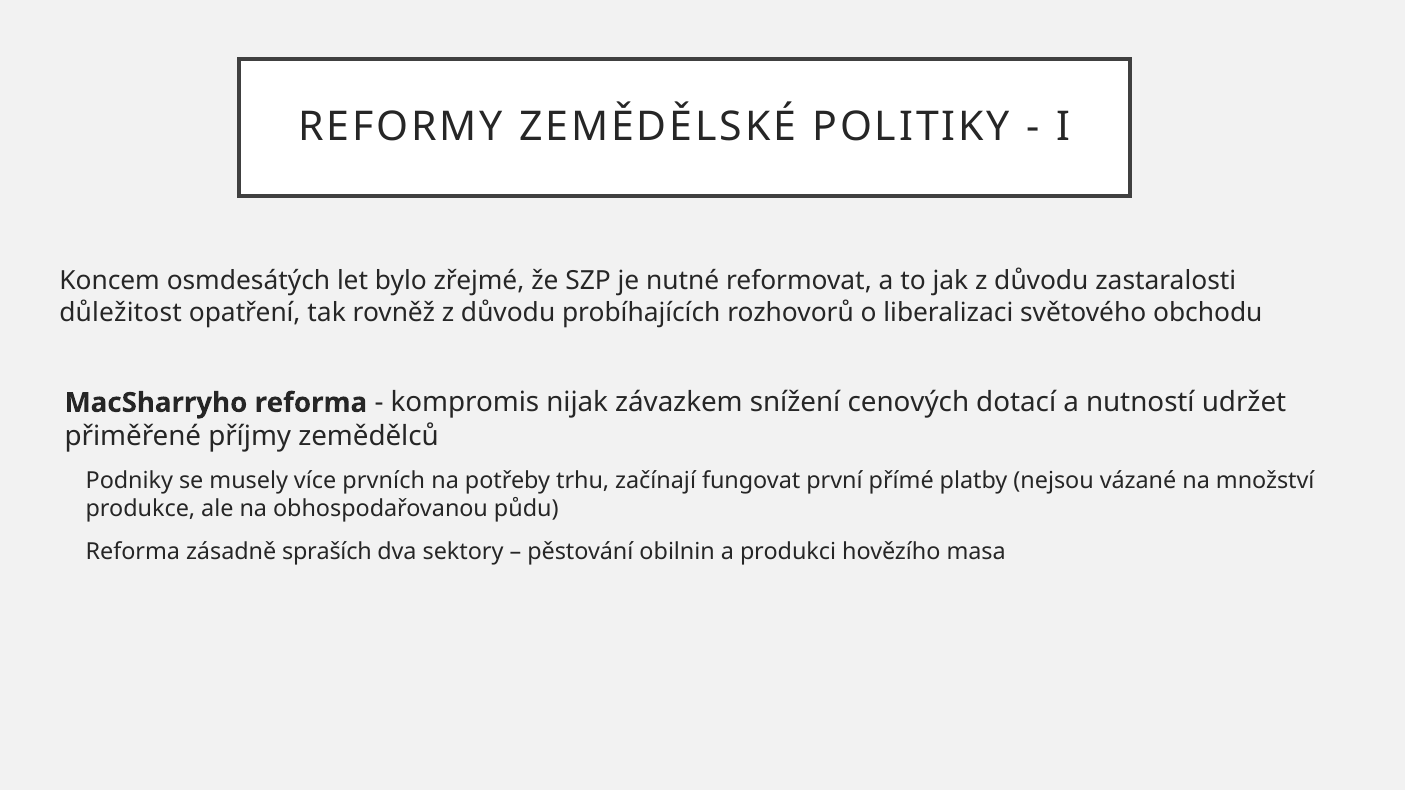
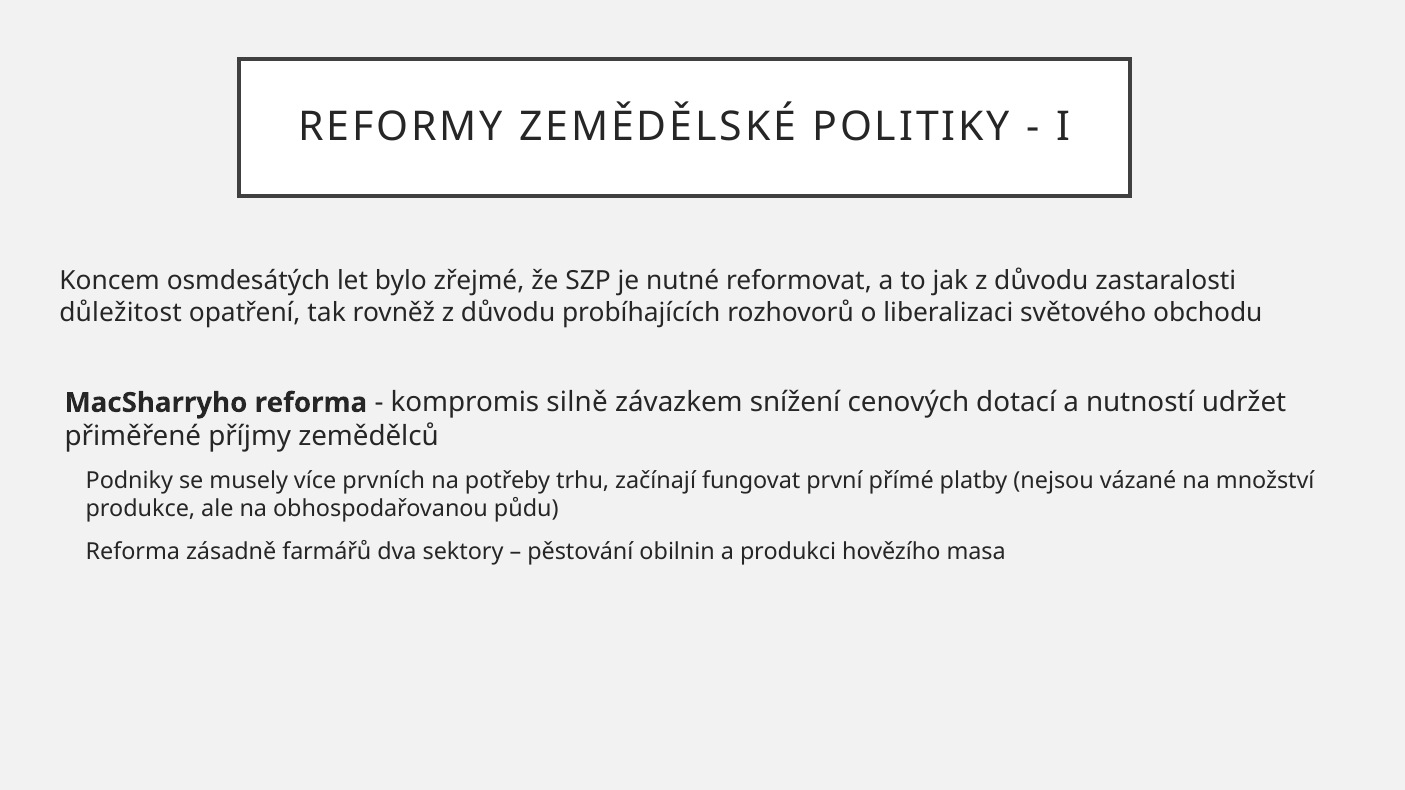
nijak: nijak -> silně
spraších: spraších -> farmářů
